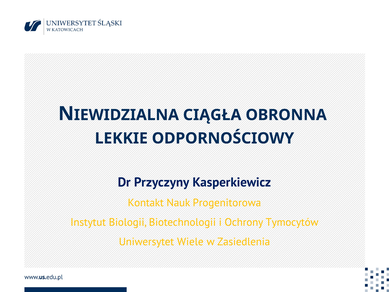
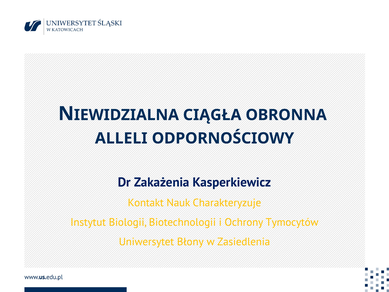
LEKKIE: LEKKIE -> ALLELI
Przyczyny: Przyczyny -> Zakażenia
Progenitorowa: Progenitorowa -> Charakteryzuje
Wiele: Wiele -> Błony
